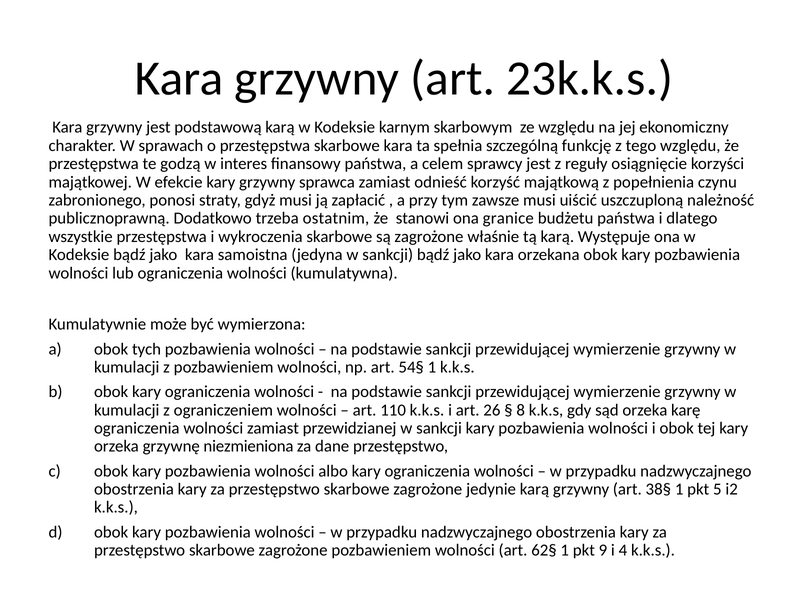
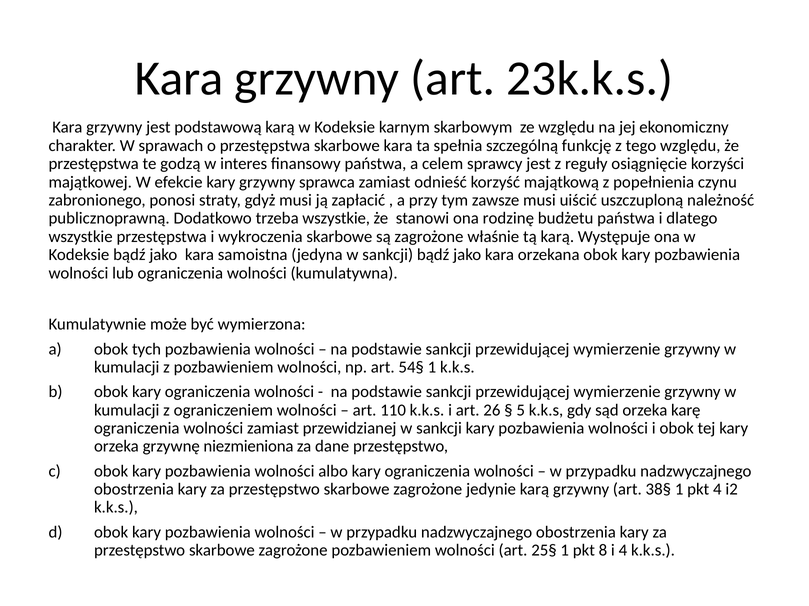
trzeba ostatnim: ostatnim -> wszystkie
granice: granice -> rodzinę
8: 8 -> 5
pkt 5: 5 -> 4
62§: 62§ -> 25§
9: 9 -> 8
